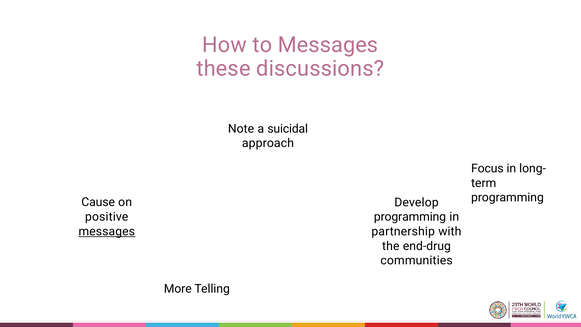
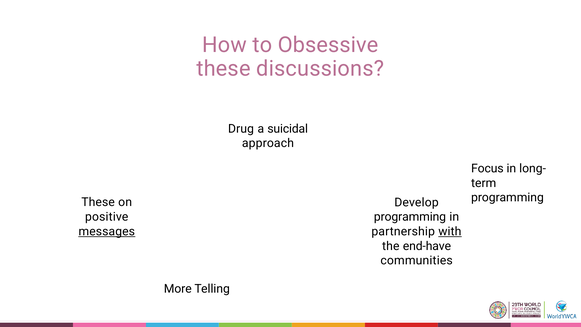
to Messages: Messages -> Obsessive
Note: Note -> Drug
Cause at (98, 202): Cause -> These
with underline: none -> present
end-drug: end-drug -> end-have
